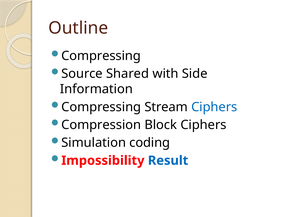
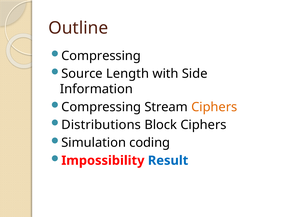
Shared: Shared -> Length
Ciphers at (214, 107) colour: blue -> orange
Compression: Compression -> Distributions
